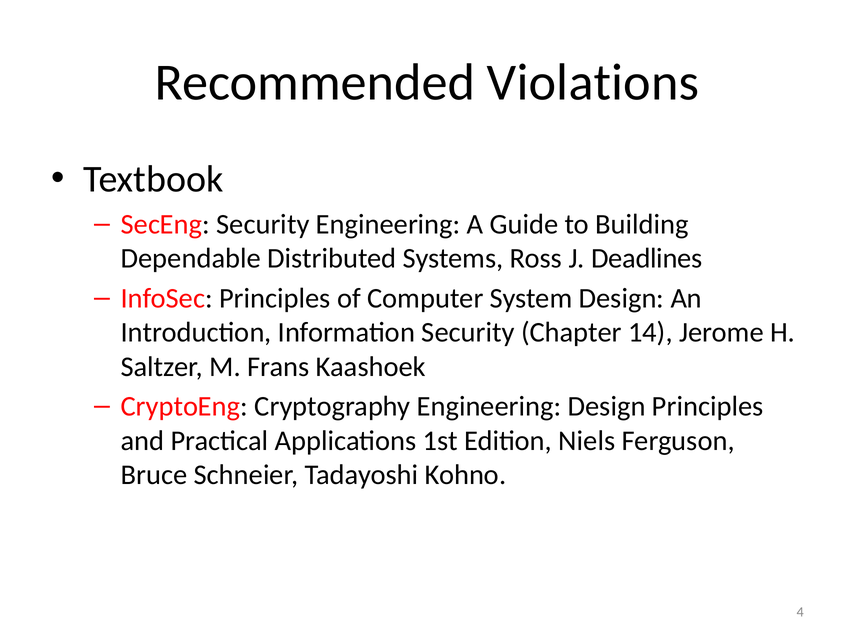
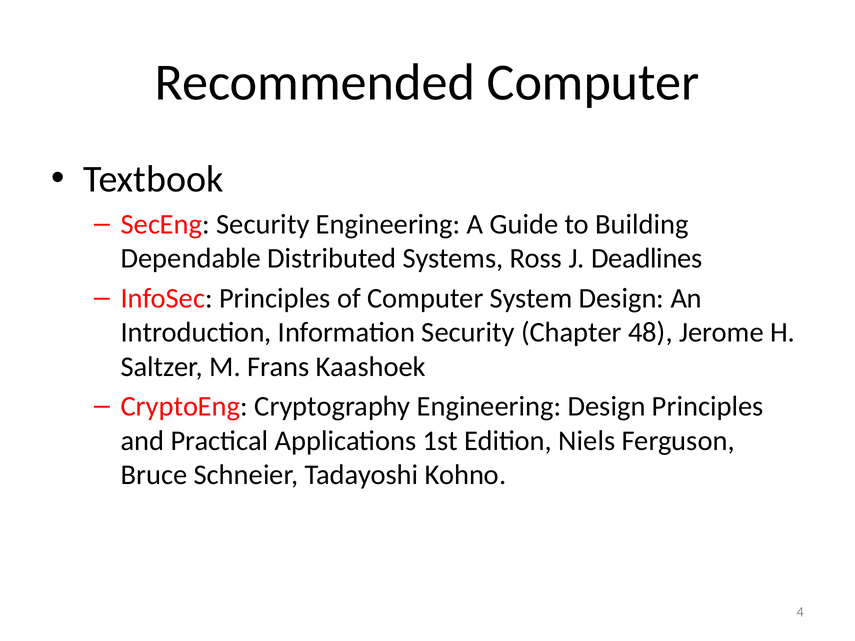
Recommended Violations: Violations -> Computer
14: 14 -> 48
